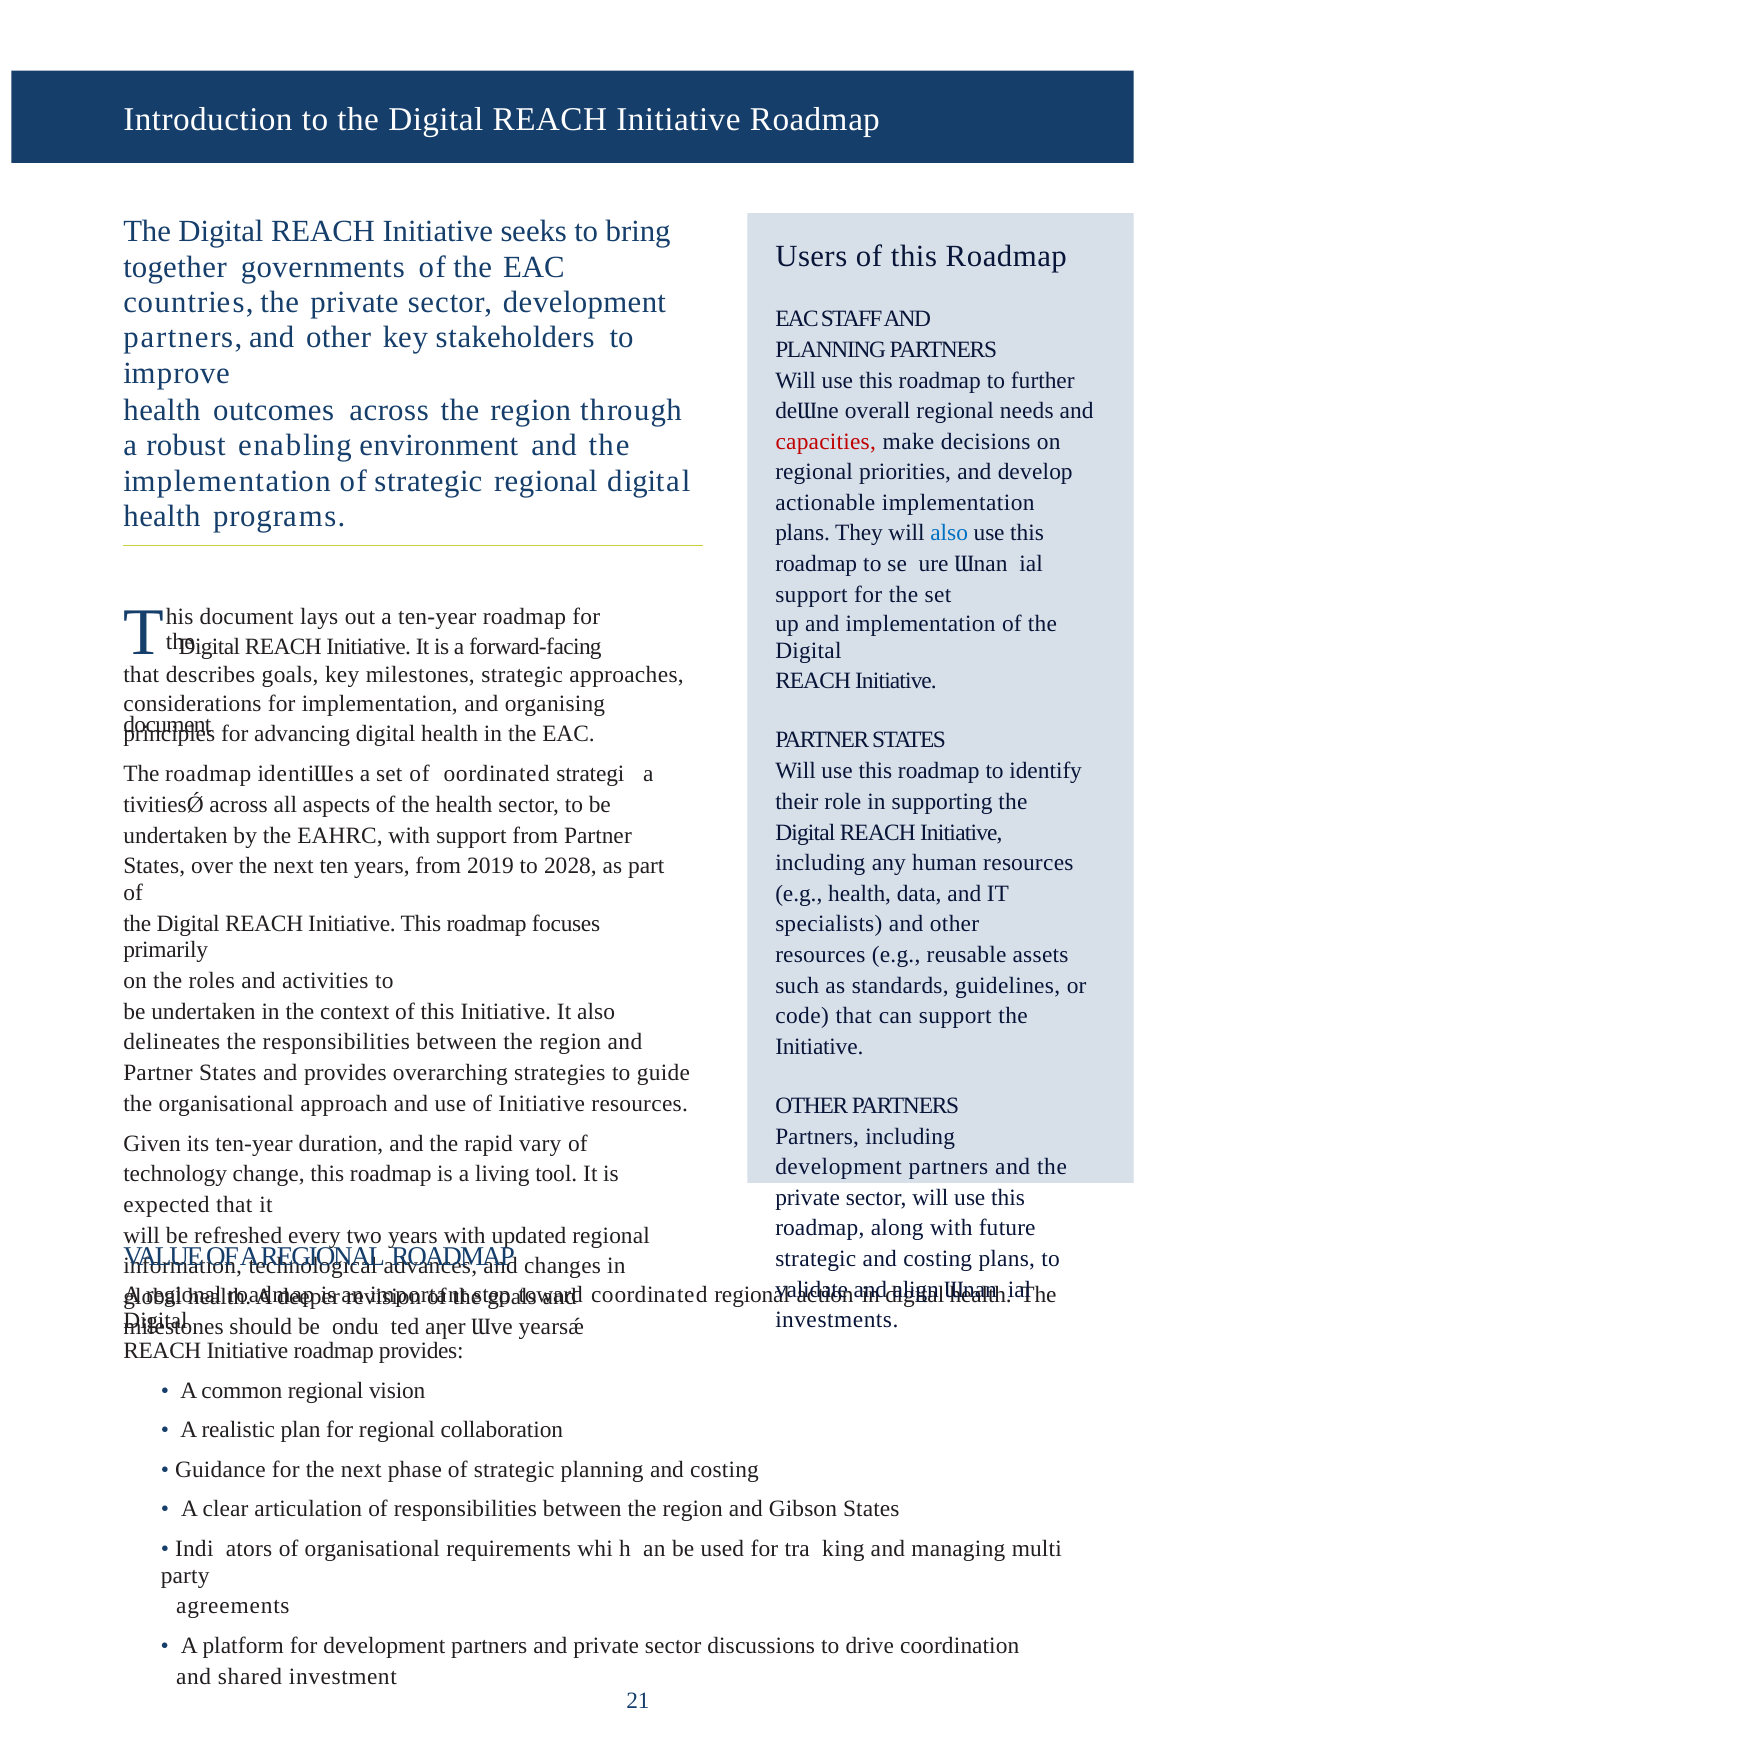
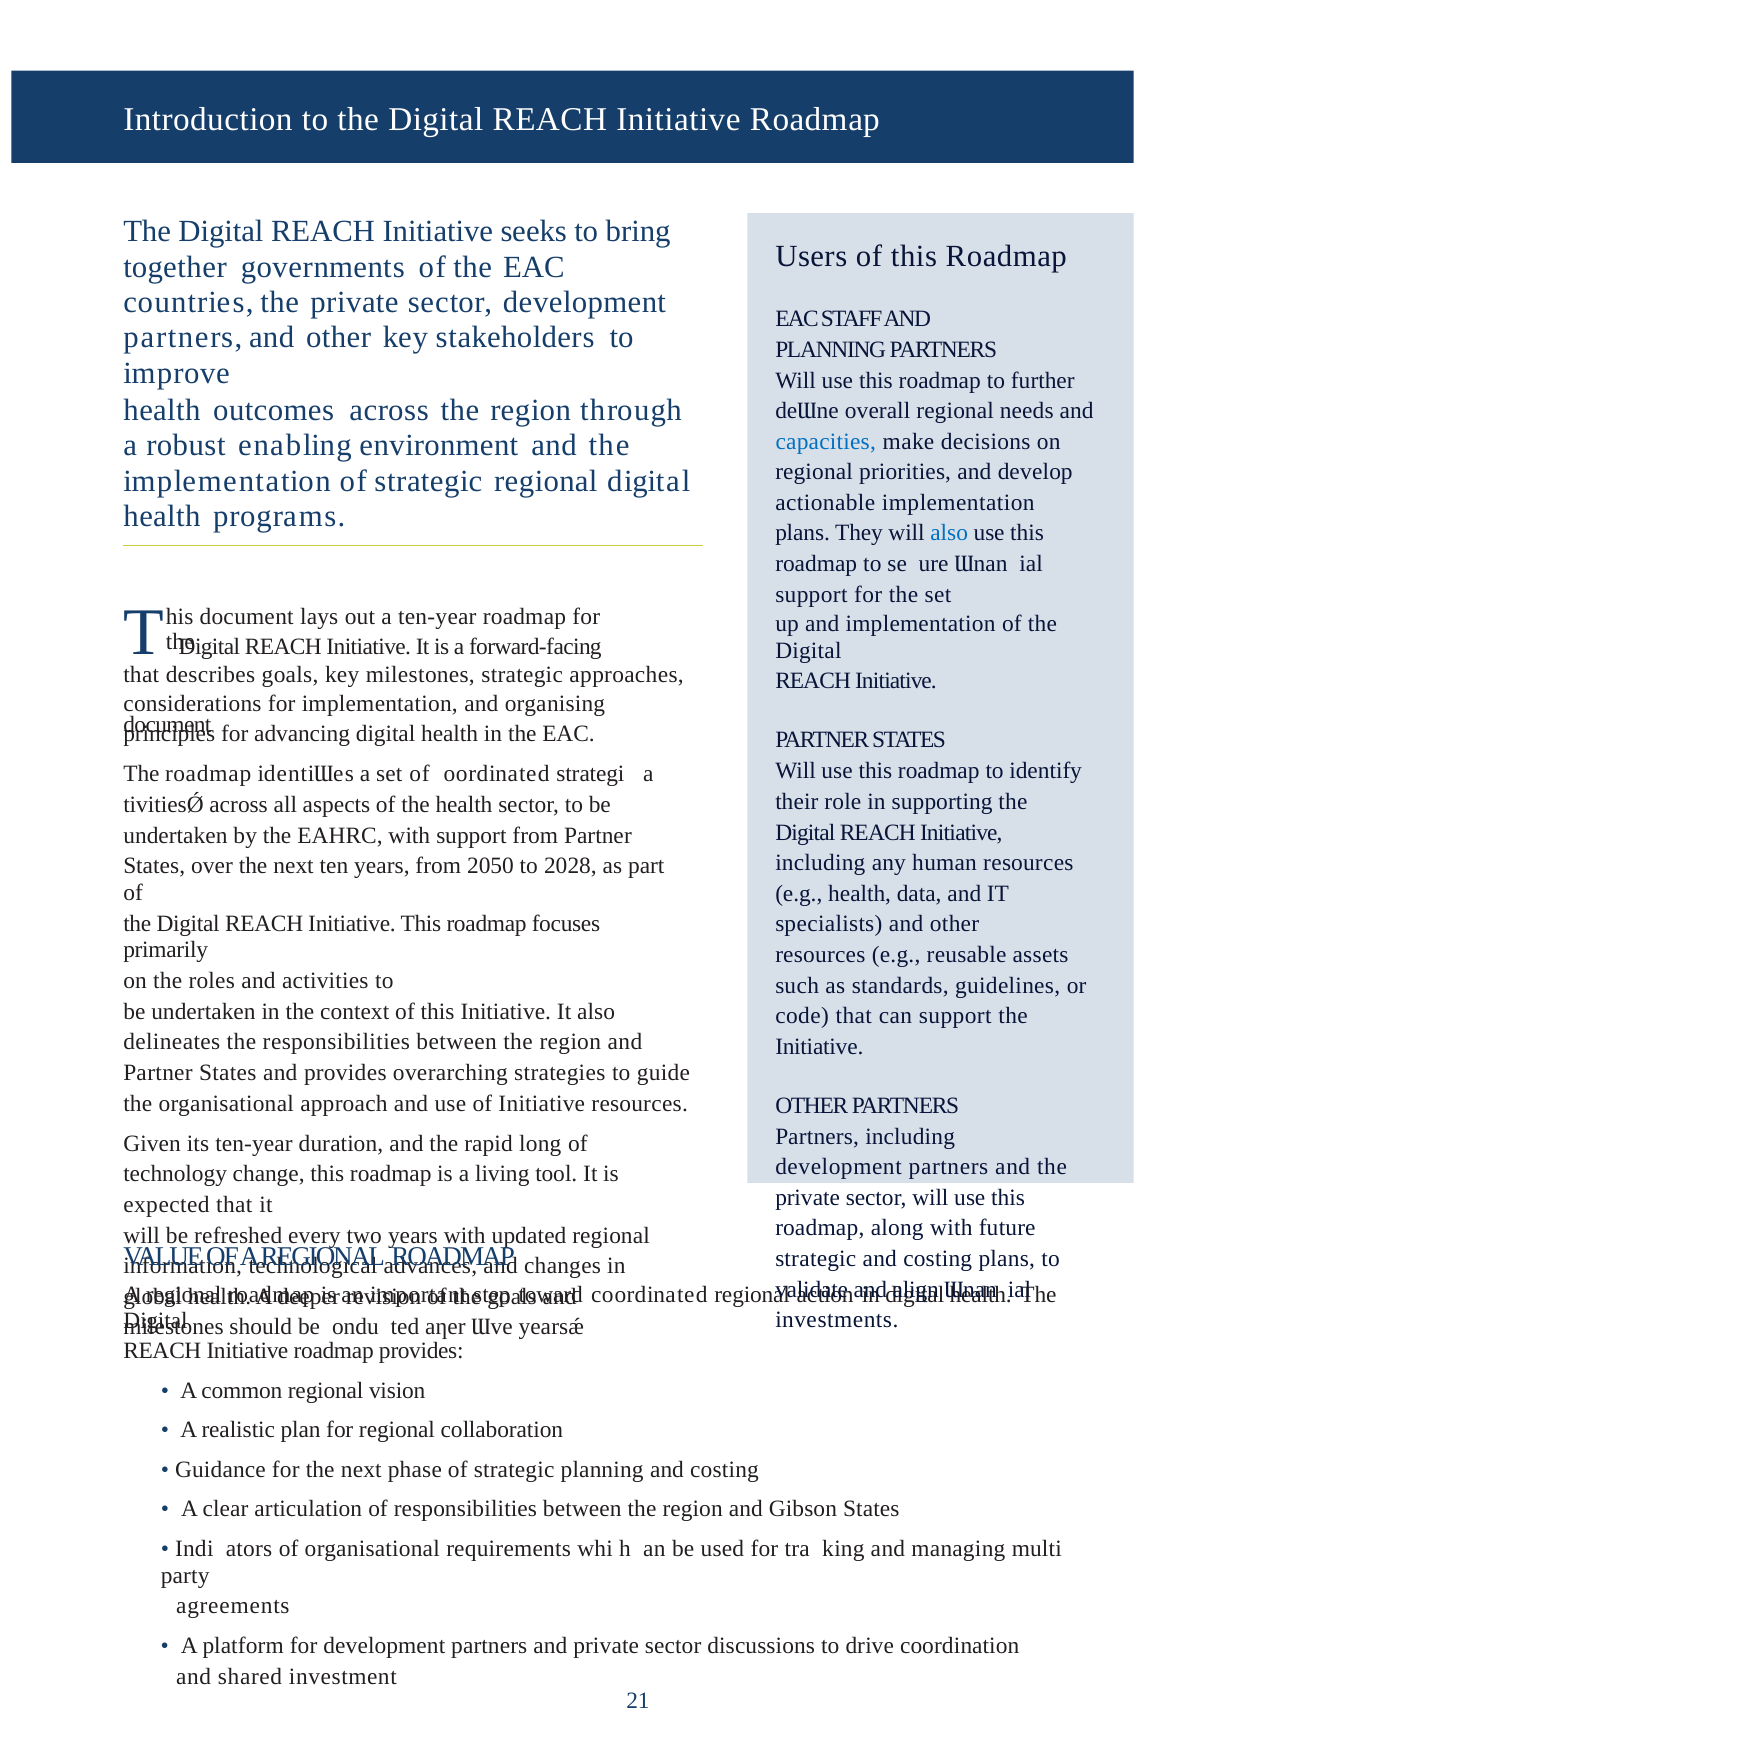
capacities colour: red -> blue
2019: 2019 -> 2050
vary: vary -> long
